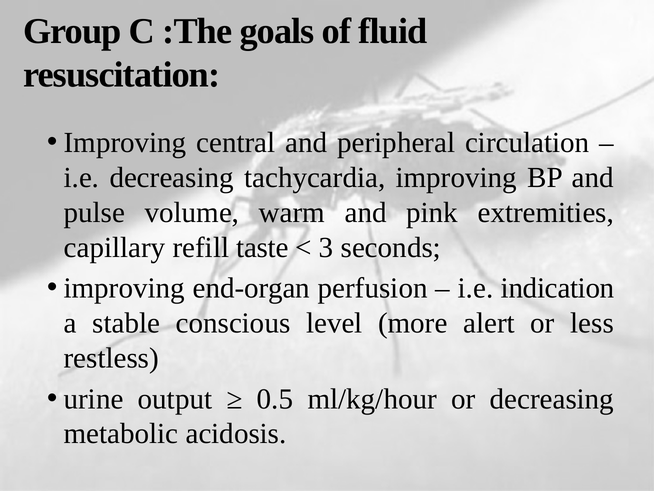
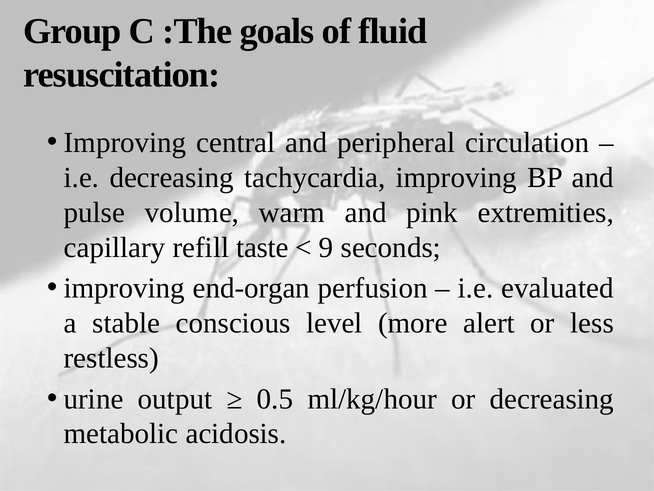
3: 3 -> 9
indication: indication -> evaluated
